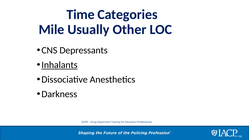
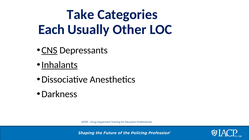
Time: Time -> Take
Mile: Mile -> Each
CNS underline: none -> present
